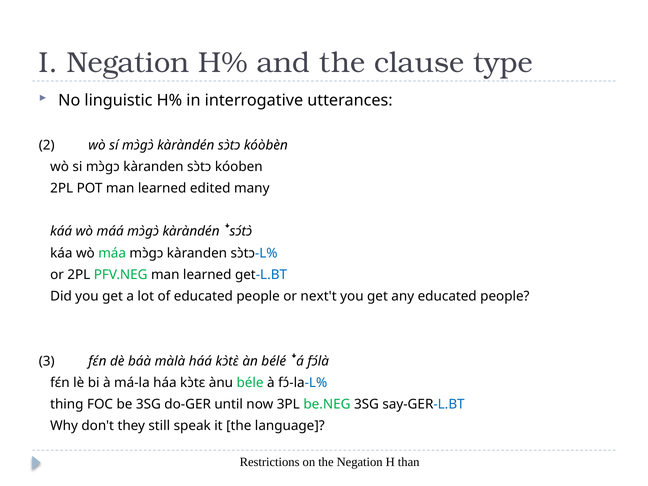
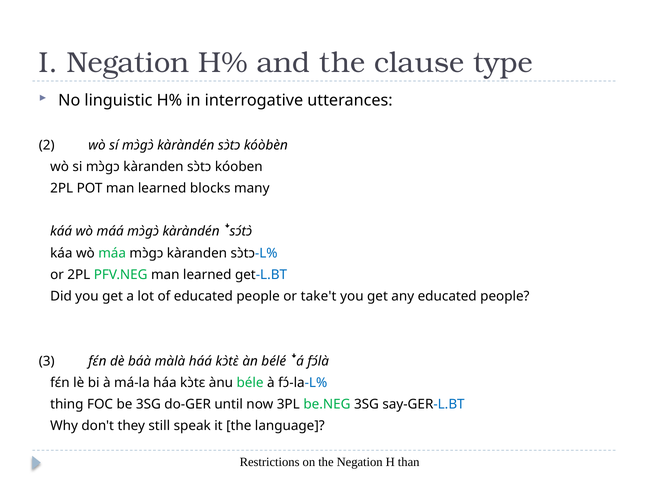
edited: edited -> blocks
next't: next't -> take't
